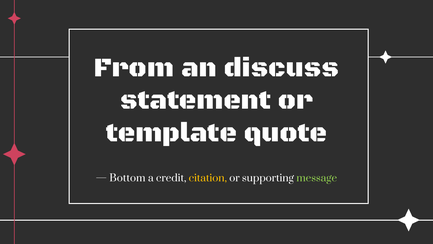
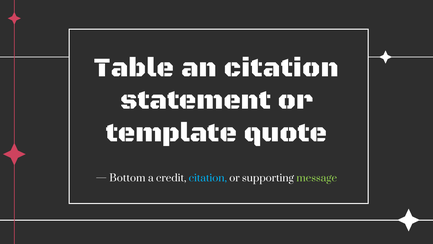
From: From -> Table
an discuss: discuss -> citation
citation at (208, 178) colour: yellow -> light blue
